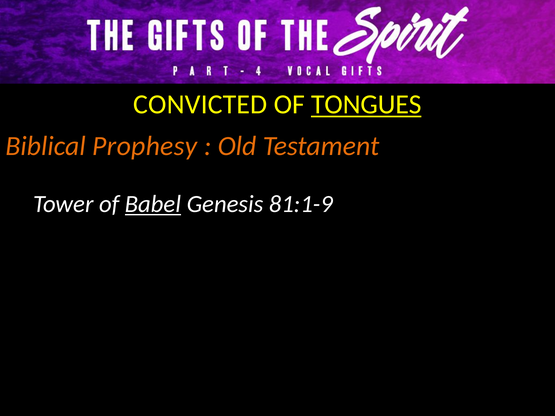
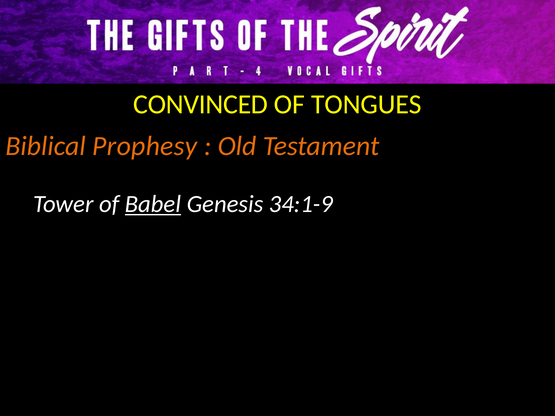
CONVICTED: CONVICTED -> CONVINCED
TONGUES underline: present -> none
81:1-9: 81:1-9 -> 34:1-9
